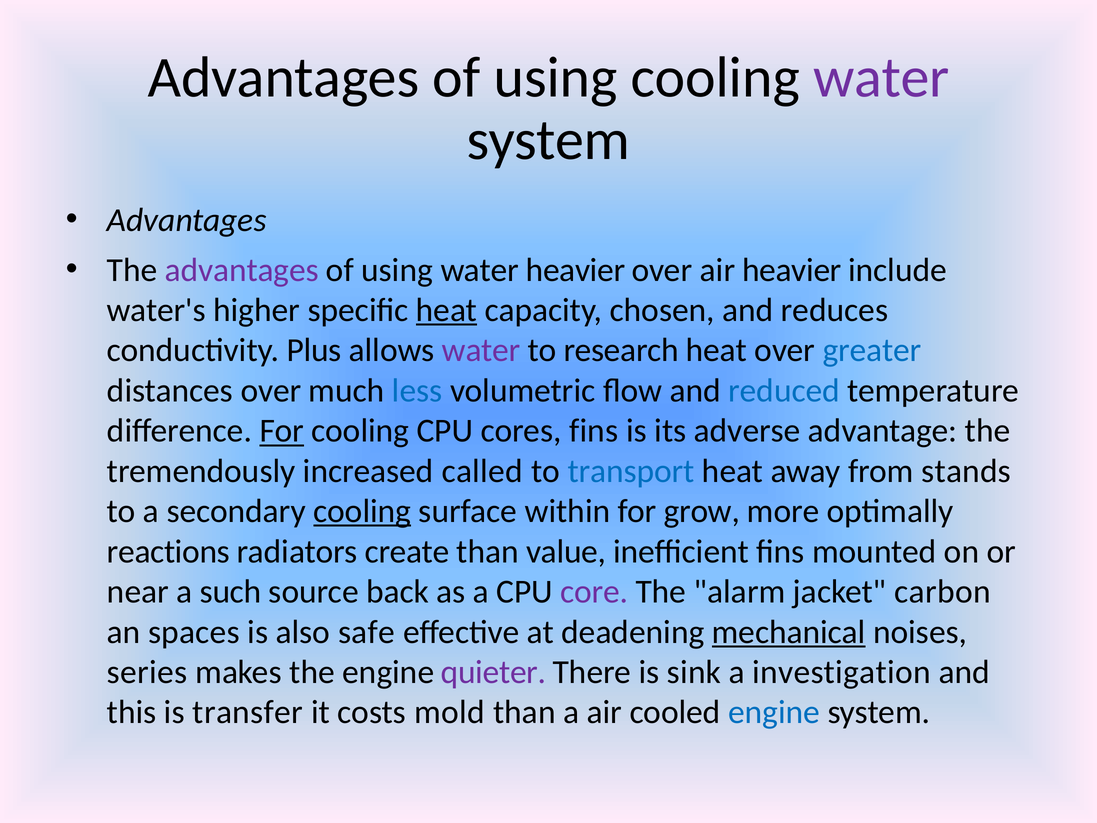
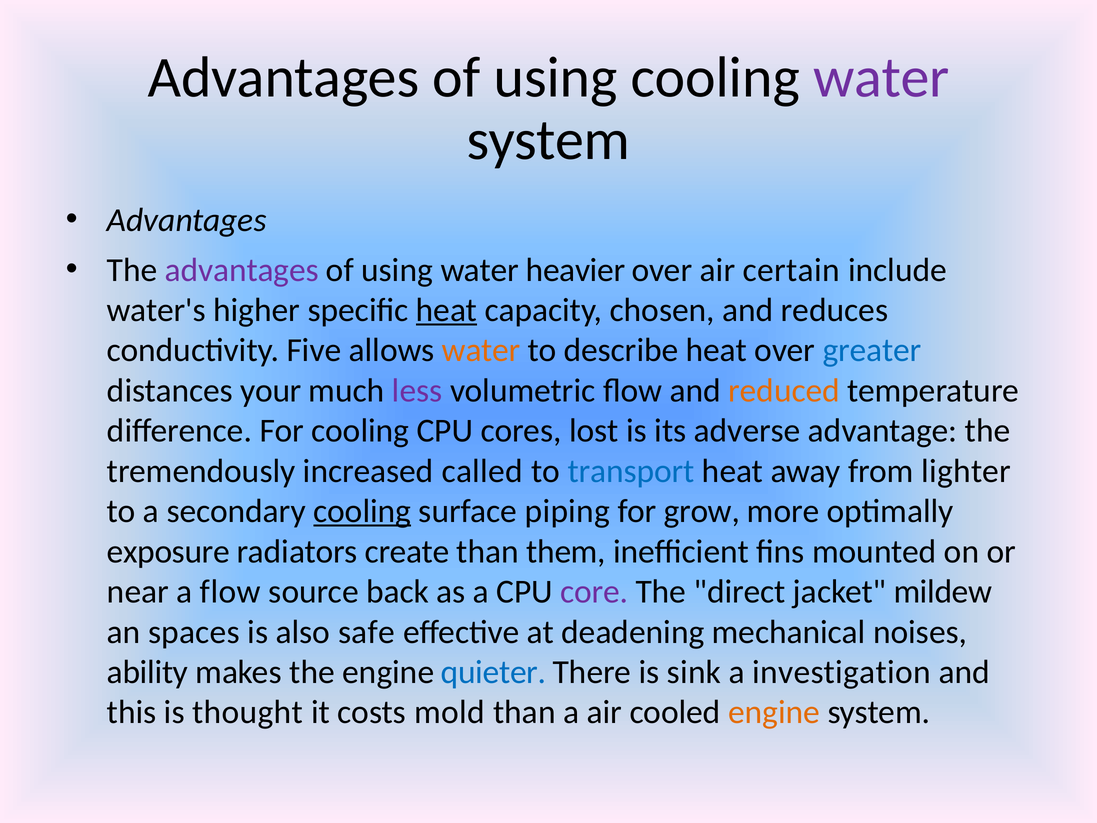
air heavier: heavier -> certain
Plus: Plus -> Five
water at (481, 350) colour: purple -> orange
research: research -> describe
distances over: over -> your
less colour: blue -> purple
reduced colour: blue -> orange
For at (282, 431) underline: present -> none
cores fins: fins -> lost
stands: stands -> lighter
within: within -> piping
reactions: reactions -> exposure
value: value -> them
a such: such -> flow
alarm: alarm -> direct
carbon: carbon -> mildew
mechanical underline: present -> none
series: series -> ability
quieter colour: purple -> blue
transfer: transfer -> thought
engine at (774, 712) colour: blue -> orange
